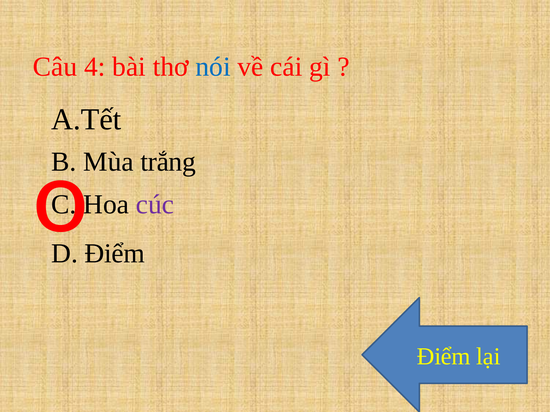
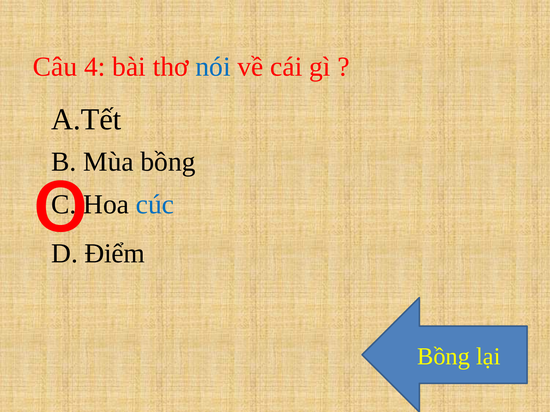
Mùa trắng: trắng -> bồng
cúc colour: purple -> blue
Điểm at (444, 357): Điểm -> Bồng
